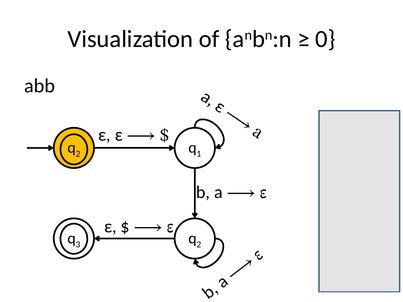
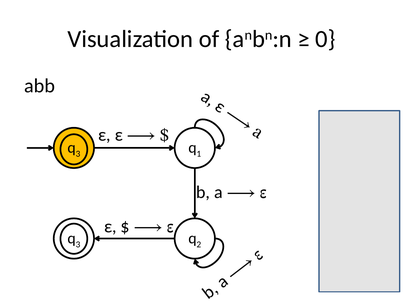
2 at (78, 154): 2 -> 3
